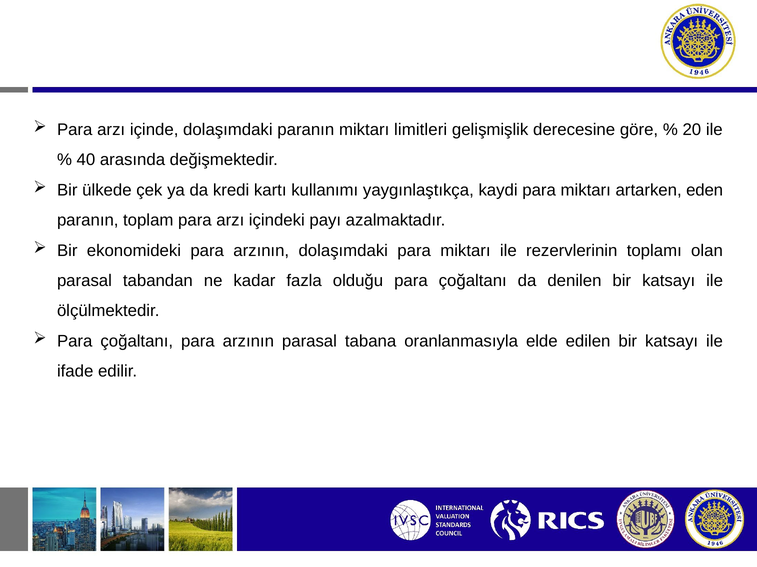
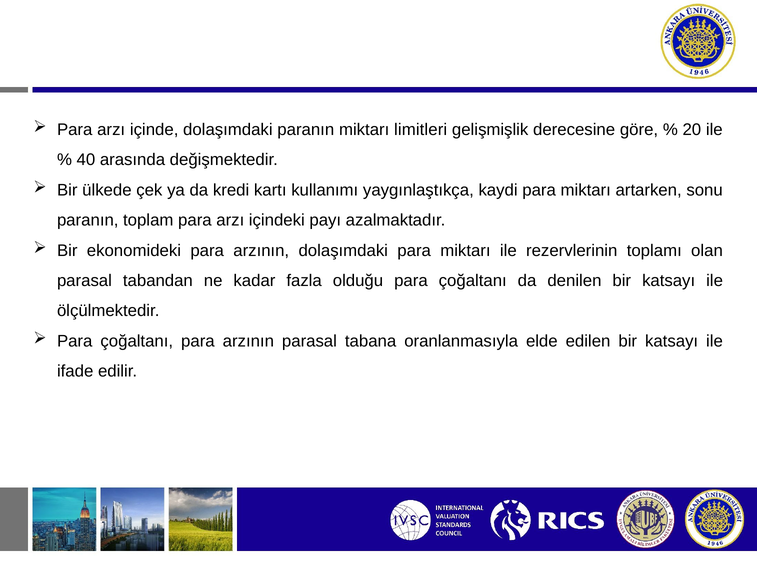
eden: eden -> sonu
